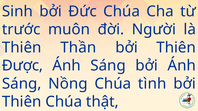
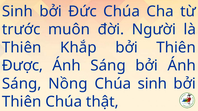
Thần: Thần -> Khắp
Chúa tình: tình -> sinh
